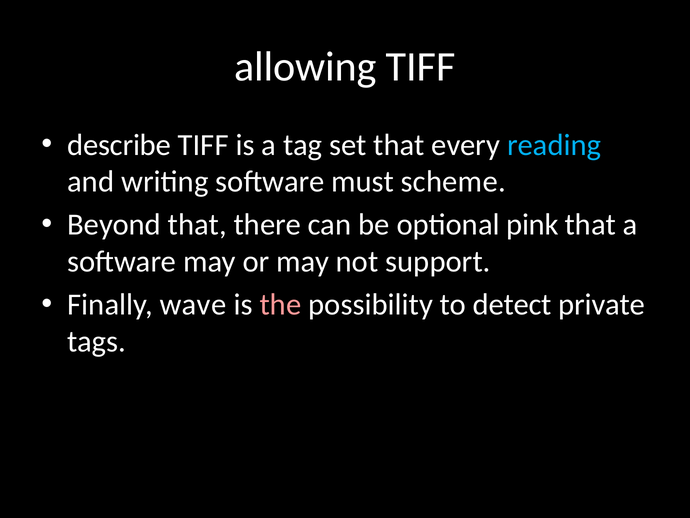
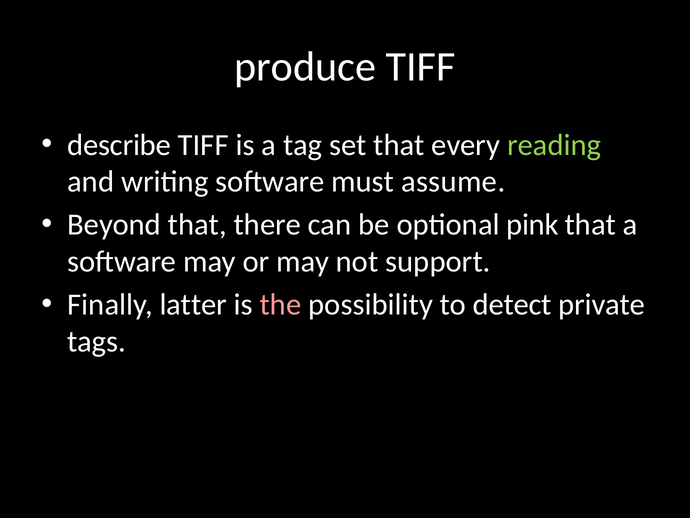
allowing: allowing -> produce
reading colour: light blue -> light green
scheme: scheme -> assume
wave: wave -> latter
